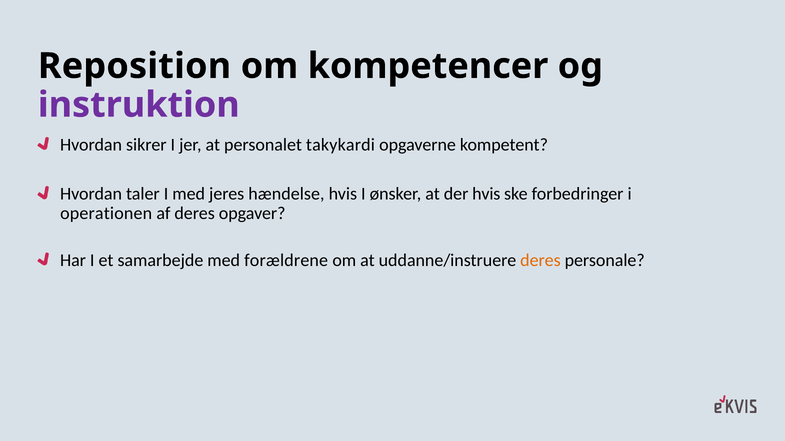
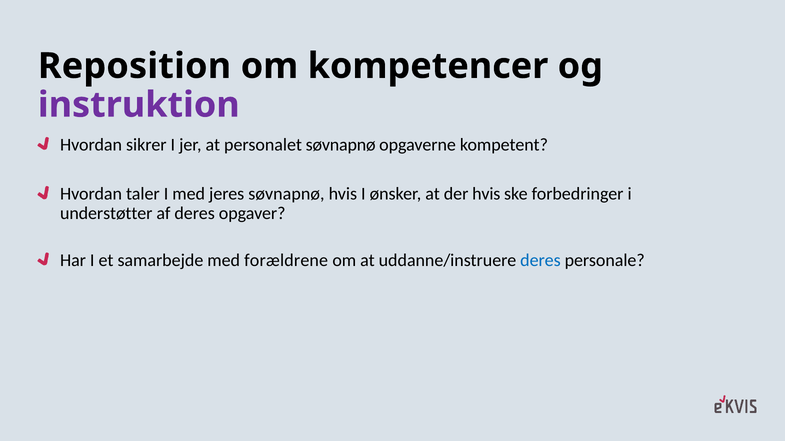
personalet takykardi: takykardi -> søvnapnø
jeres hændelse: hændelse -> søvnapnø
operationen: operationen -> understøtter
deres at (540, 260) colour: orange -> blue
